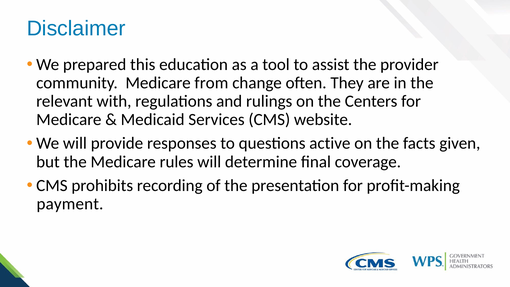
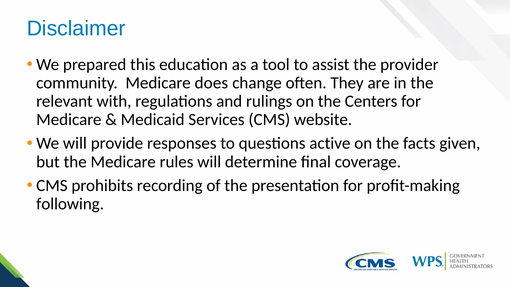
from: from -> does
payment: payment -> following
